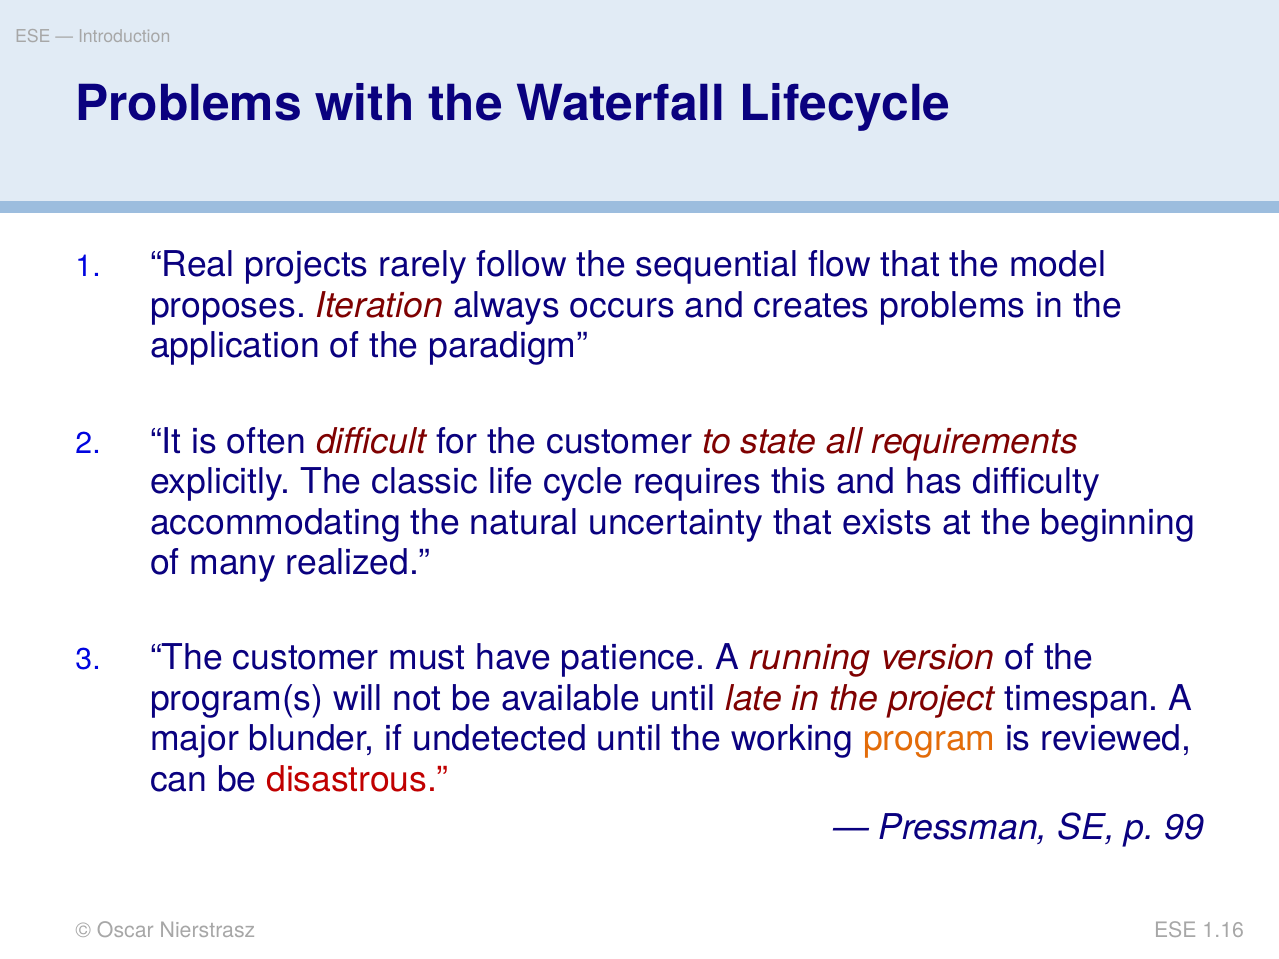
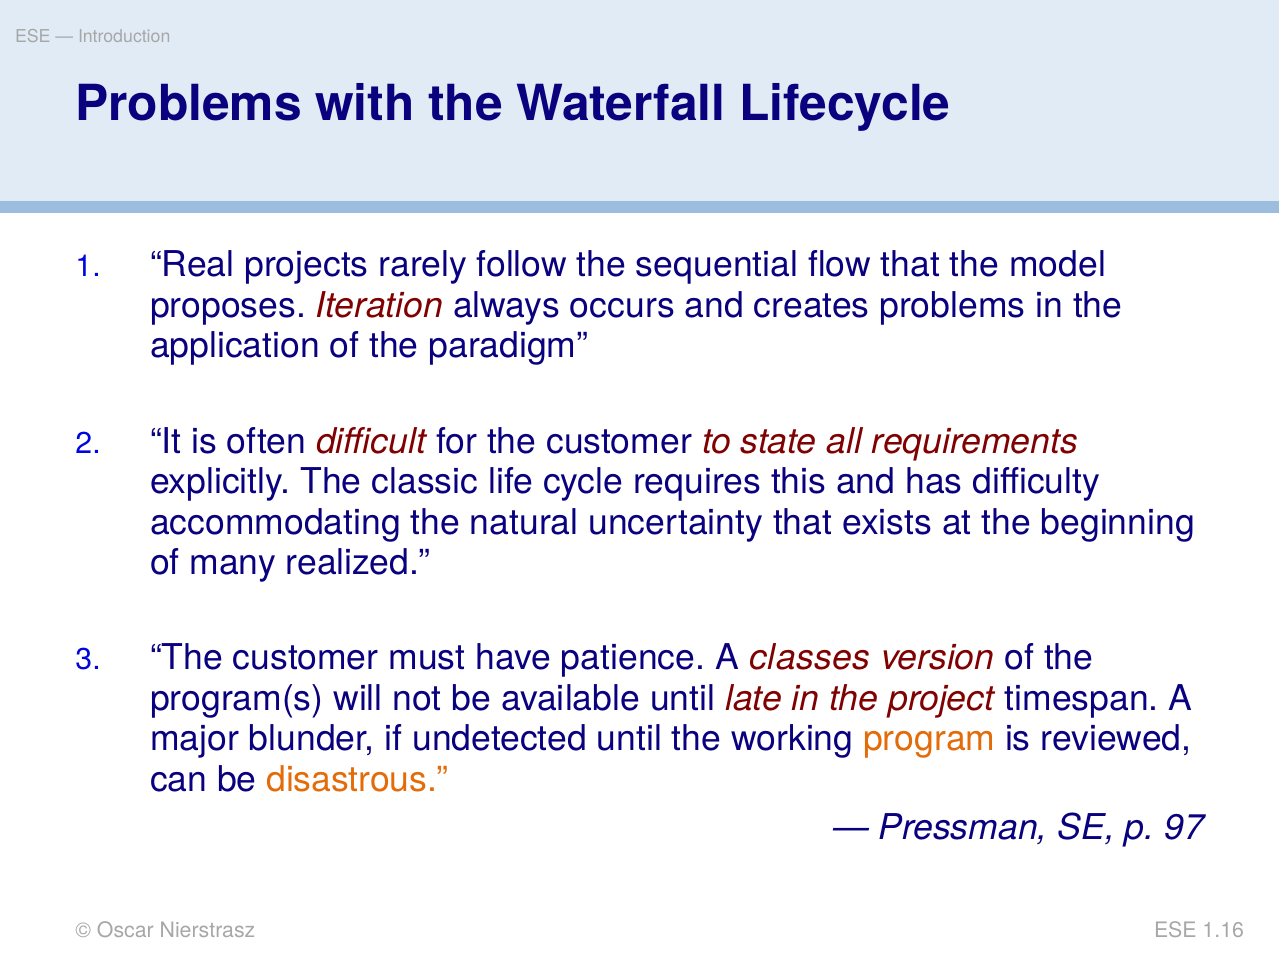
running: running -> classes
disastrous colour: red -> orange
99: 99 -> 97
